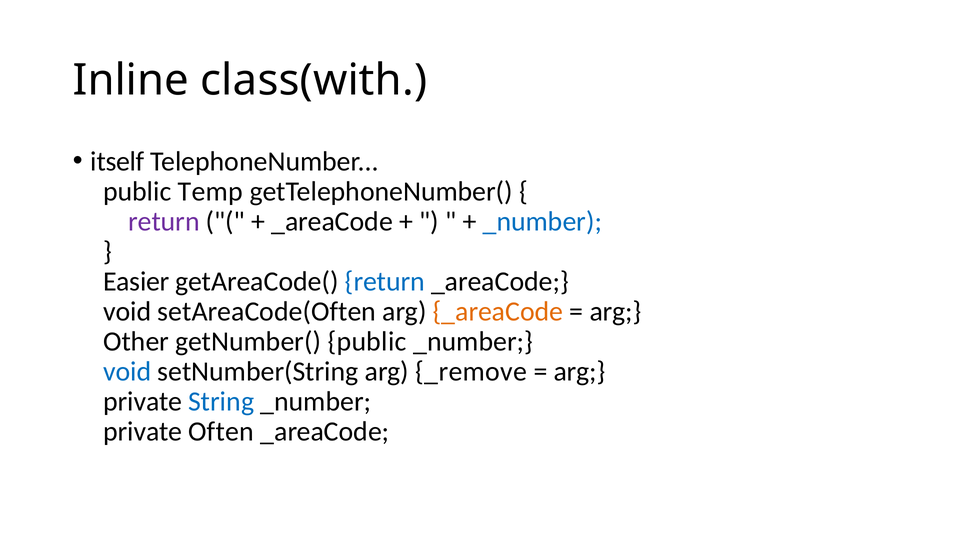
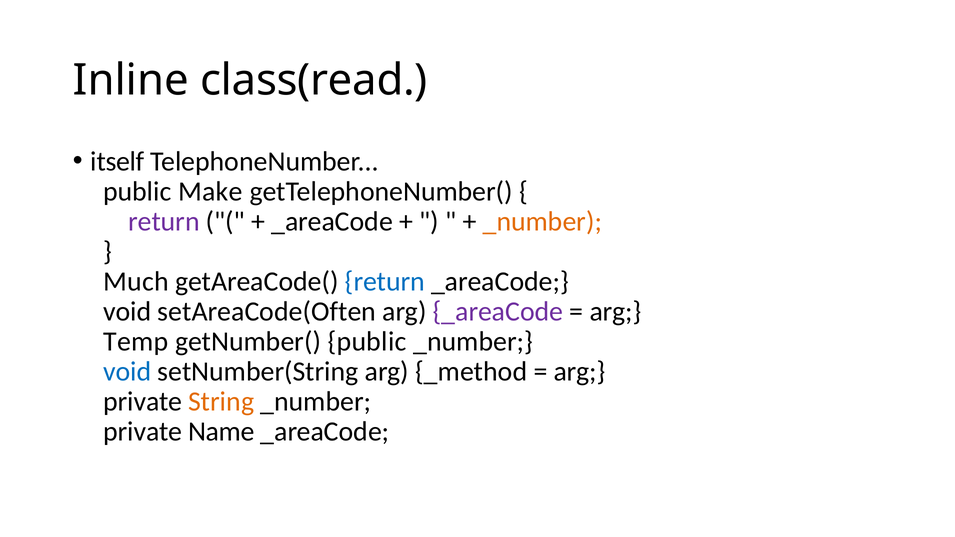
class(with: class(with -> class(read
Temp: Temp -> Make
_number at (542, 221) colour: blue -> orange
Easier: Easier -> Much
_areaCode at (498, 312) colour: orange -> purple
Other: Other -> Temp
_remove: _remove -> _method
String colour: blue -> orange
Often: Often -> Name
